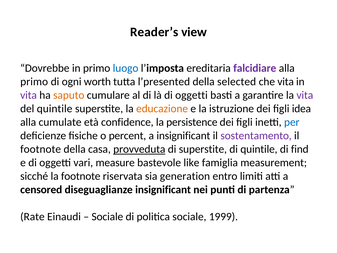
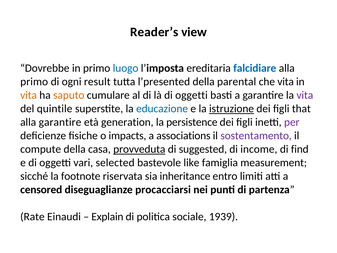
falcidiare colour: purple -> blue
worth: worth -> result
selected: selected -> parental
vita at (29, 95) colour: purple -> orange
educazione colour: orange -> blue
istruzione underline: none -> present
idea: idea -> that
alla cumulate: cumulate -> garantire
confidence: confidence -> generation
per colour: blue -> purple
percent: percent -> impacts
a insignificant: insignificant -> associations
footnote at (41, 149): footnote -> compute
di superstite: superstite -> suggested
di quintile: quintile -> income
measure: measure -> selected
generation: generation -> inheritance
diseguaglianze insignificant: insignificant -> procacciarsi
Sociale at (107, 216): Sociale -> Explain
1999: 1999 -> 1939
